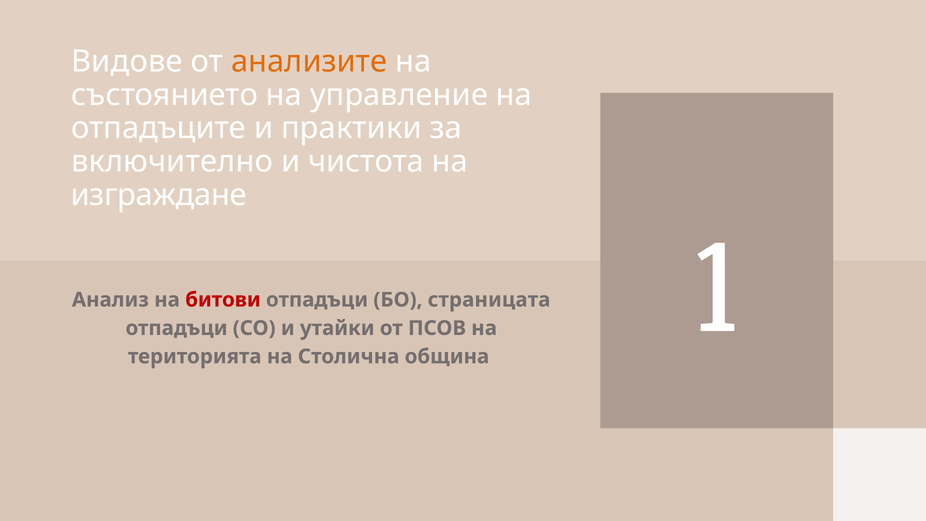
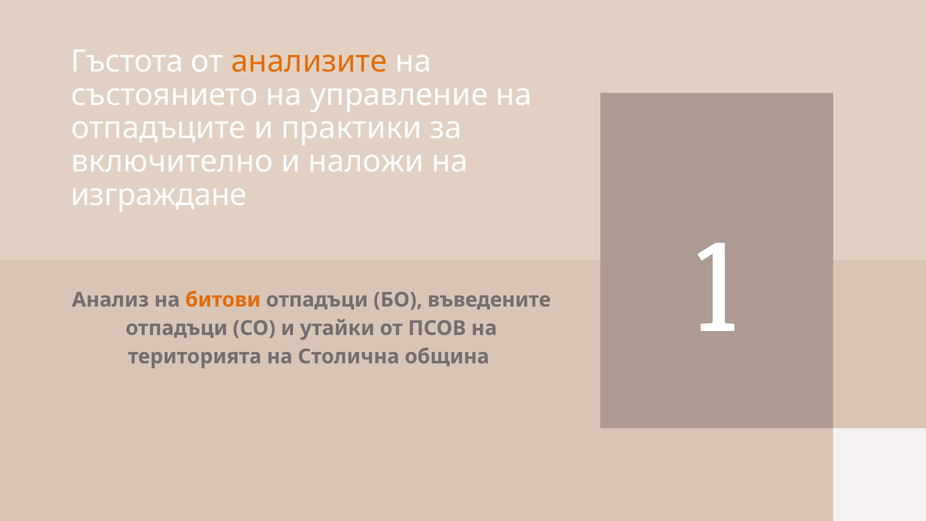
Видове: Видове -> Гъстота
чистота: чистота -> наложи
битови colour: red -> orange
страницата: страницата -> въведените
